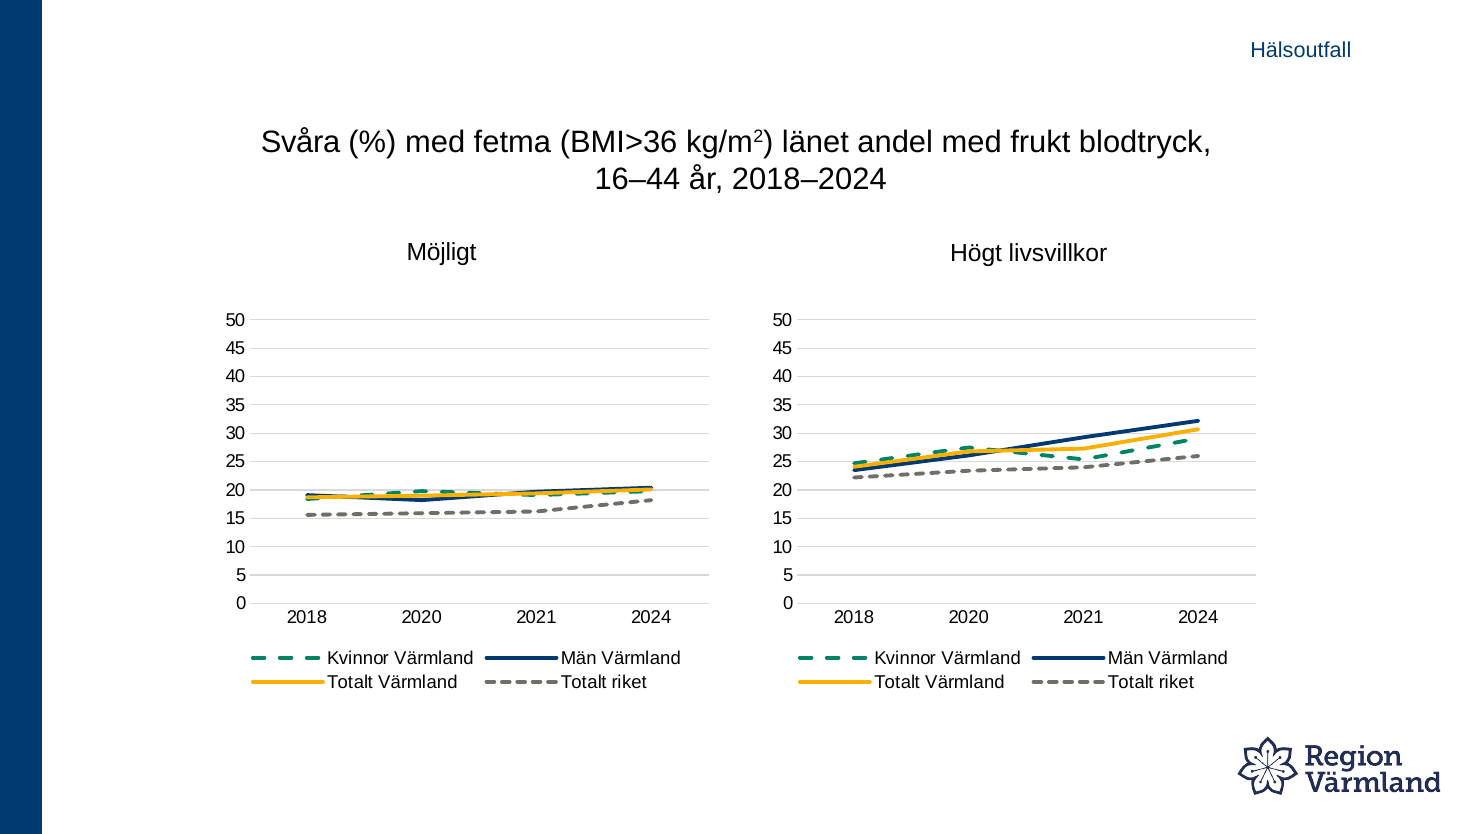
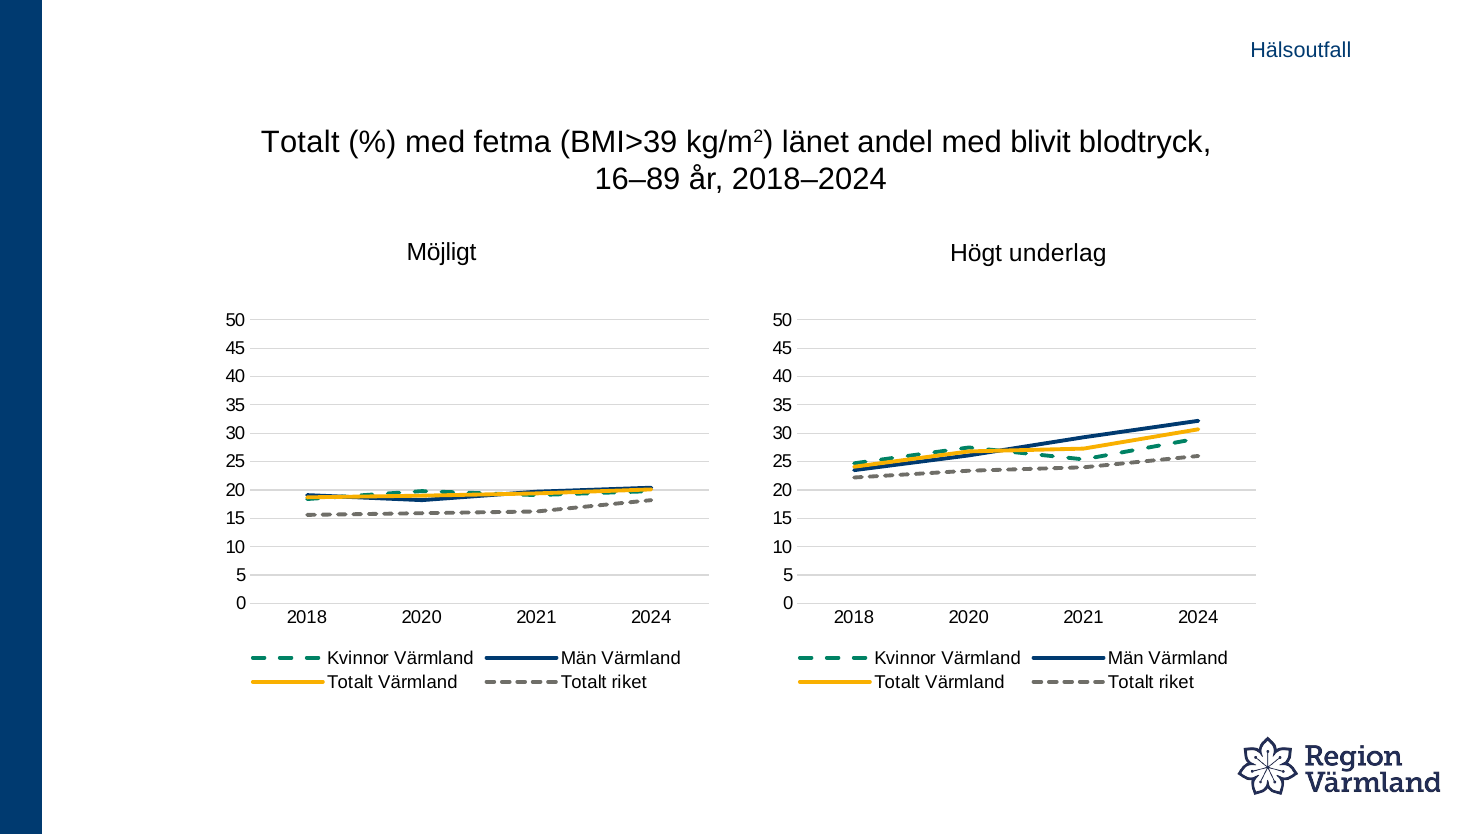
Svåra at (301, 142): Svåra -> Totalt
BMI>36: BMI>36 -> BMI>39
frukt: frukt -> blivit
16–44: 16–44 -> 16–89
livsvillkor: livsvillkor -> underlag
